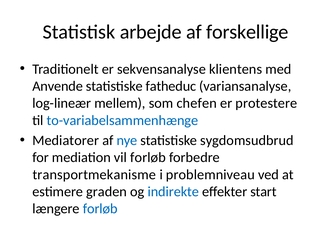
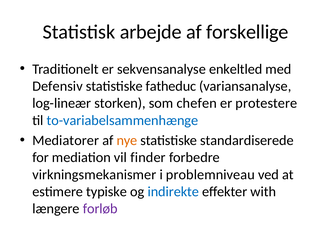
klientens: klientens -> enkeltled
Anvende: Anvende -> Defensiv
mellem: mellem -> storken
nye colour: blue -> orange
sygdomsudbrud: sygdomsudbrud -> standardiserede
vil forløb: forløb -> finder
transportmekanisme: transportmekanisme -> virkningsmekanismer
graden: graden -> typiske
start: start -> with
forløb at (100, 209) colour: blue -> purple
